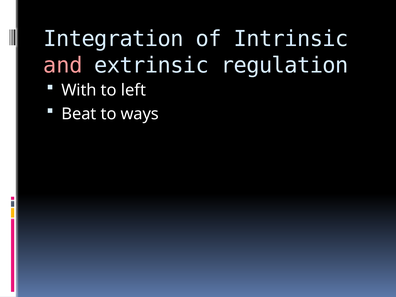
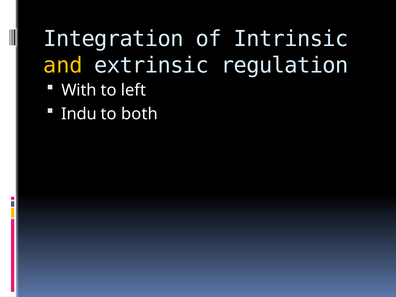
and colour: pink -> yellow
Beat: Beat -> Indu
ways: ways -> both
